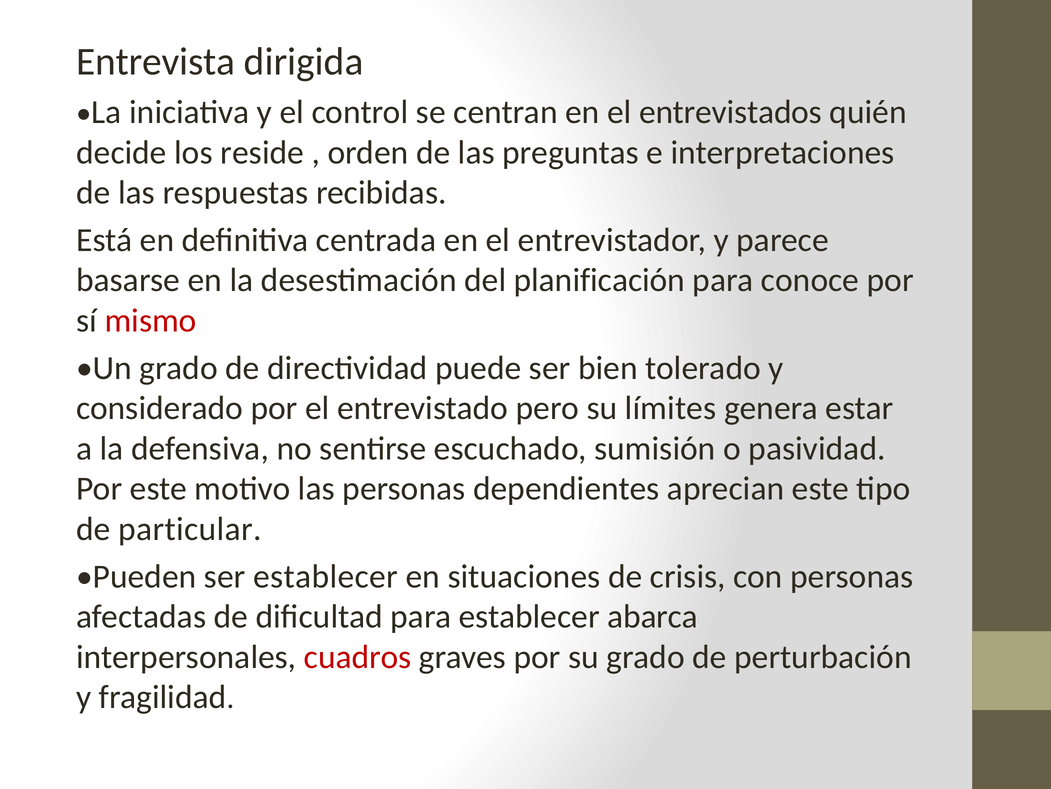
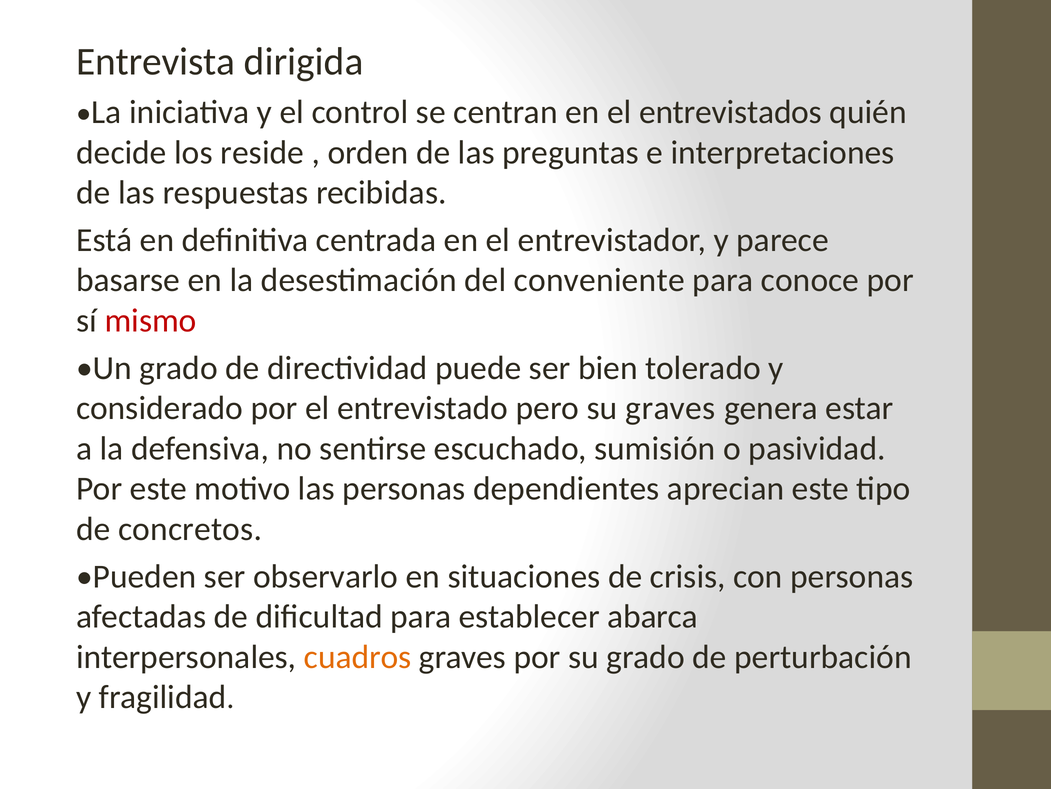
planificación: planificación -> conveniente
su límites: límites -> graves
particular: particular -> concretos
ser establecer: establecer -> observarlo
cuadros colour: red -> orange
